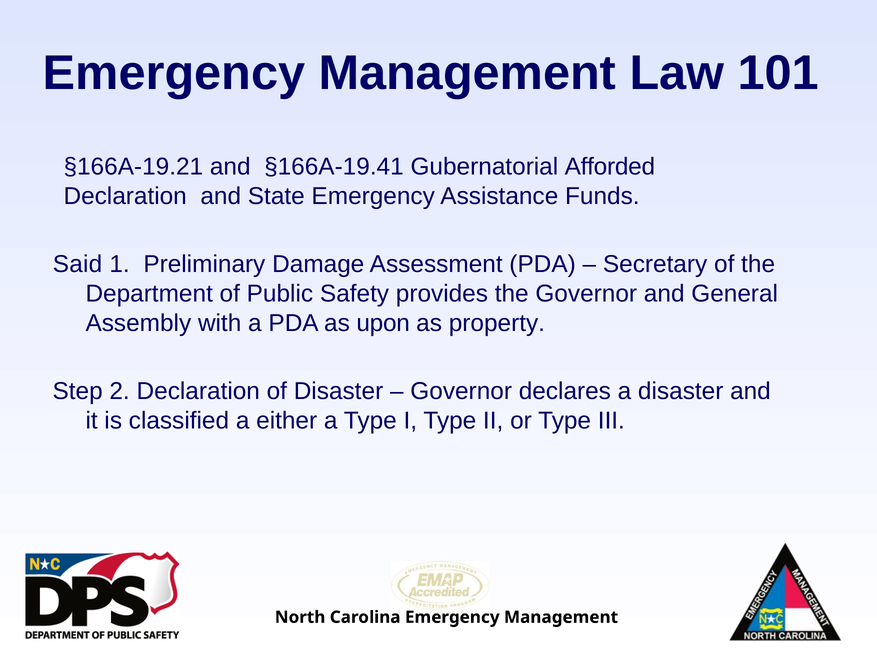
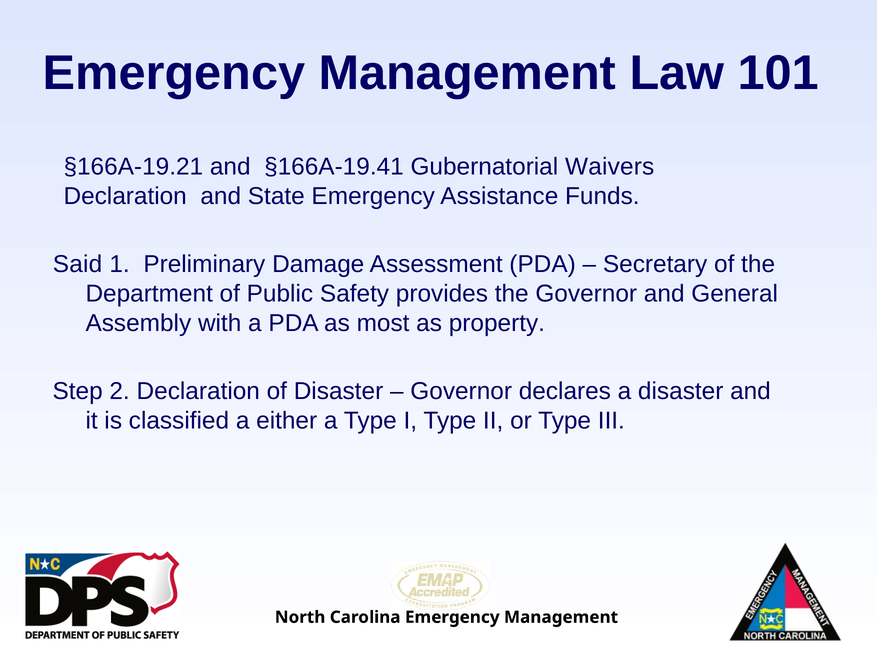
Afforded: Afforded -> Waivers
upon: upon -> most
